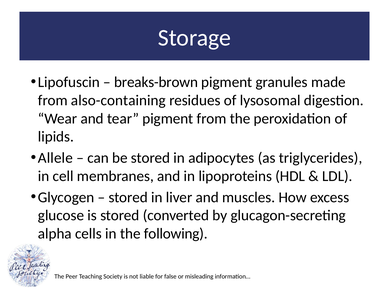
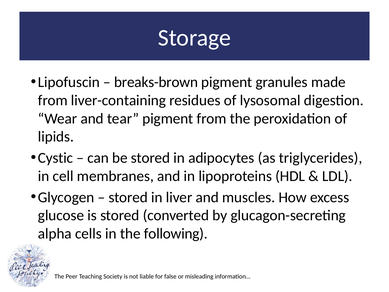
also-containing: also-containing -> liver-containing
Allele: Allele -> Cystic
